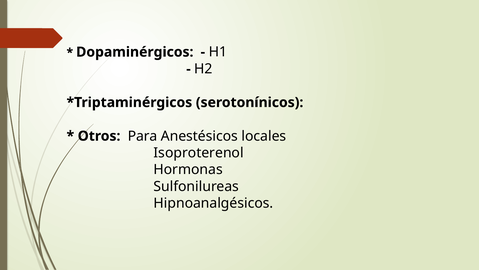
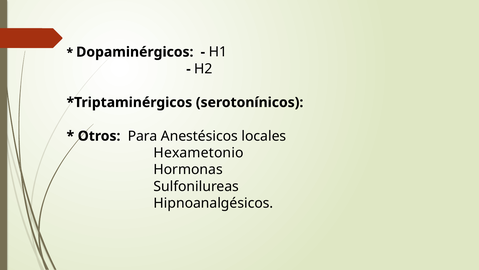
Isoproterenol: Isoproterenol -> Hexametonio
